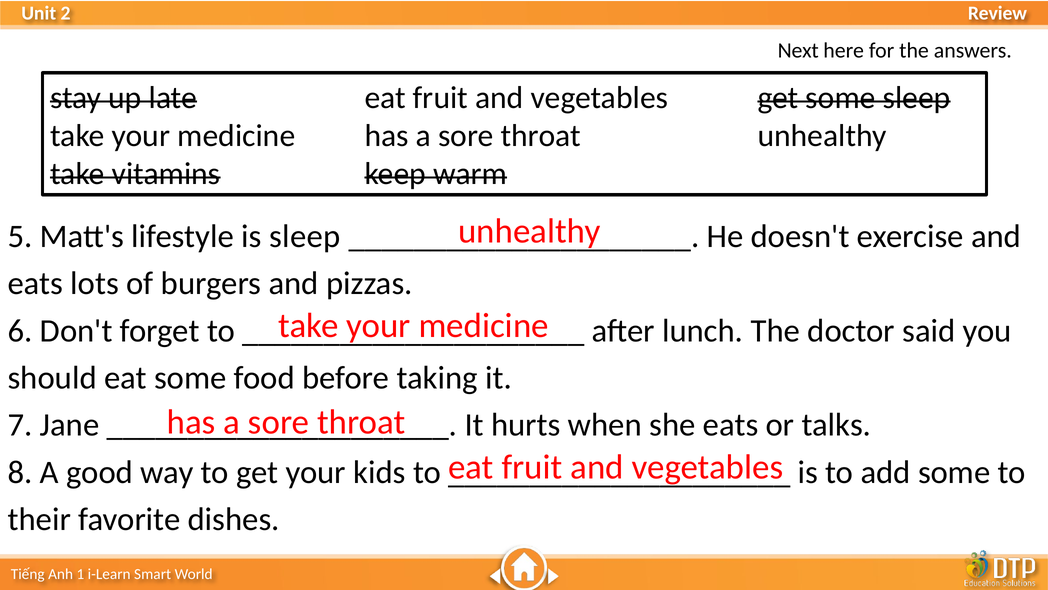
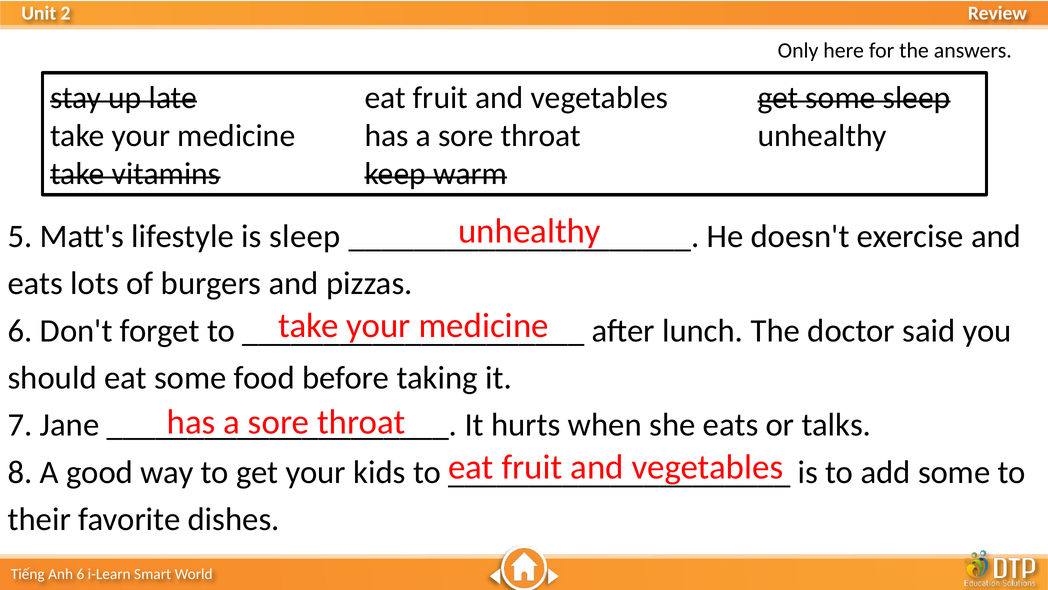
Next: Next -> Only
1 at (80, 574): 1 -> 6
